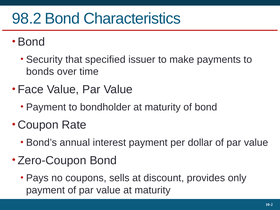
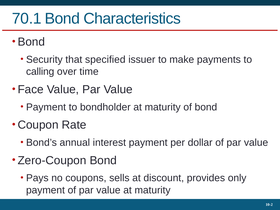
98.2: 98.2 -> 70.1
bonds: bonds -> calling
